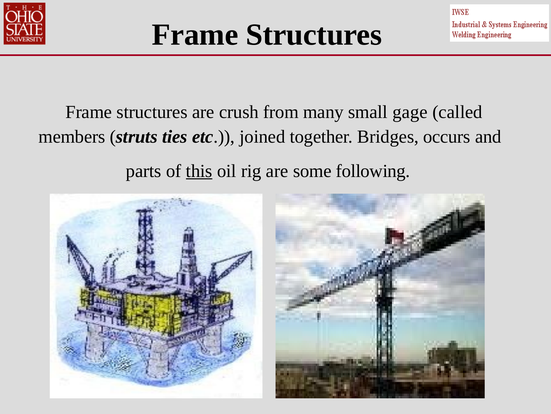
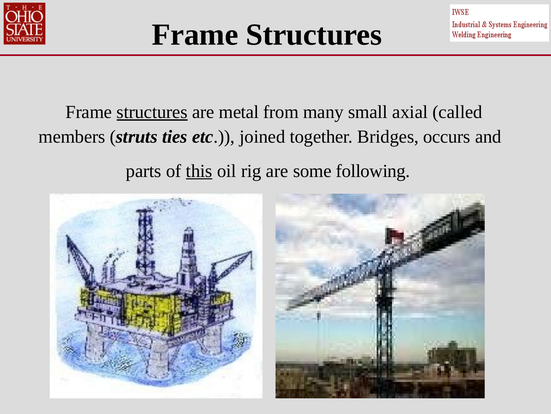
structures at (152, 112) underline: none -> present
crush: crush -> metal
gage: gage -> axial
